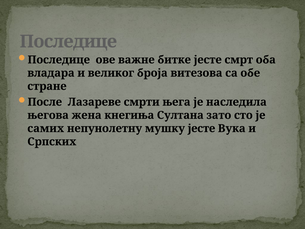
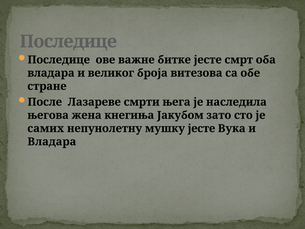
Султана: Султана -> Јакубом
Српских at (52, 142): Српских -> Владара
